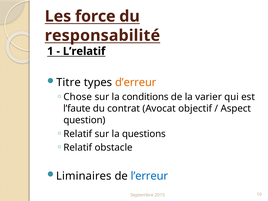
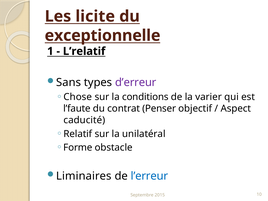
force: force -> licite
responsabilité: responsabilité -> exceptionnelle
Titre: Titre -> Sans
d’erreur colour: orange -> purple
Avocat: Avocat -> Penser
question: question -> caducité
questions: questions -> unilatéral
Relatif at (78, 147): Relatif -> Forme
